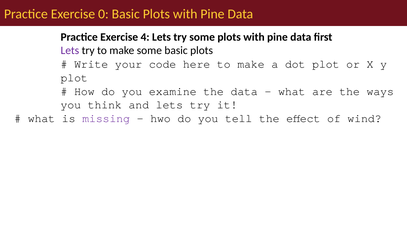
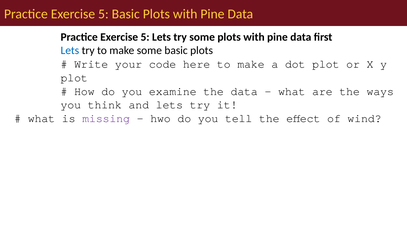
0 at (103, 14): 0 -> 5
4 at (145, 37): 4 -> 5
Lets at (70, 51) colour: purple -> blue
